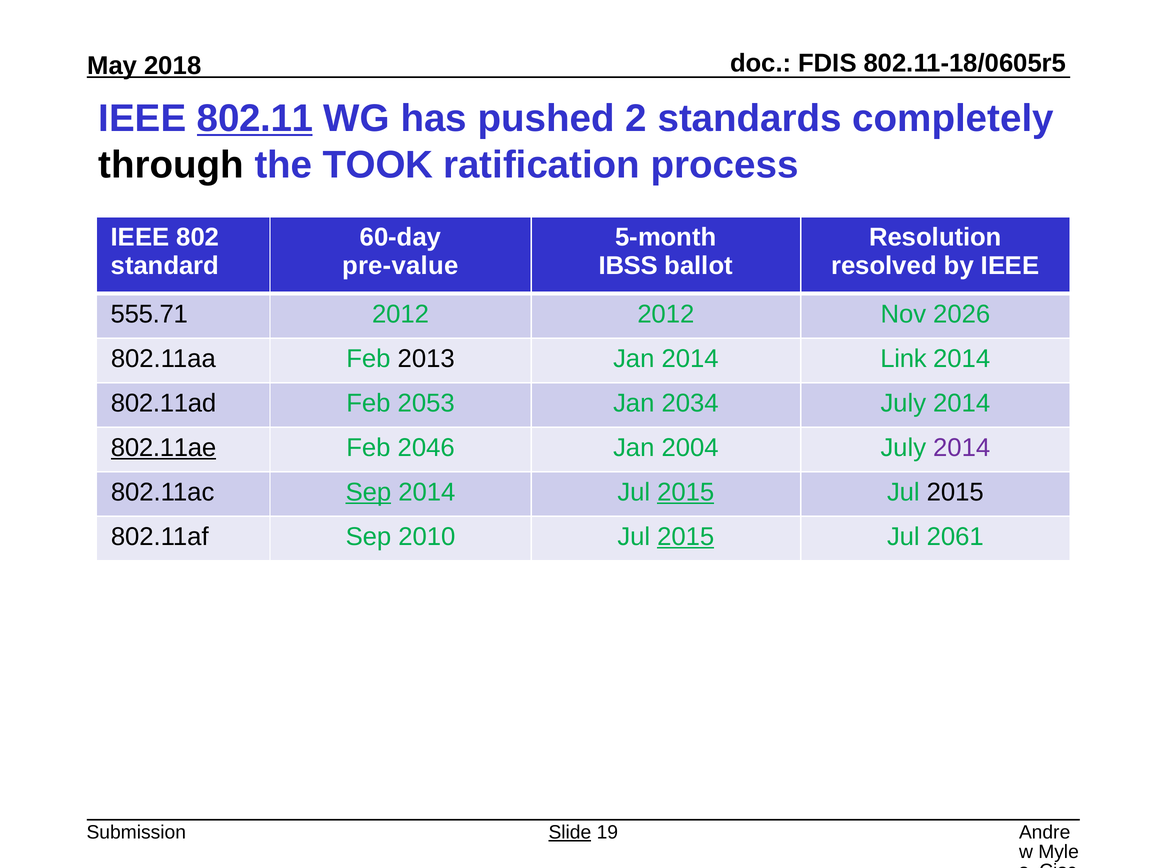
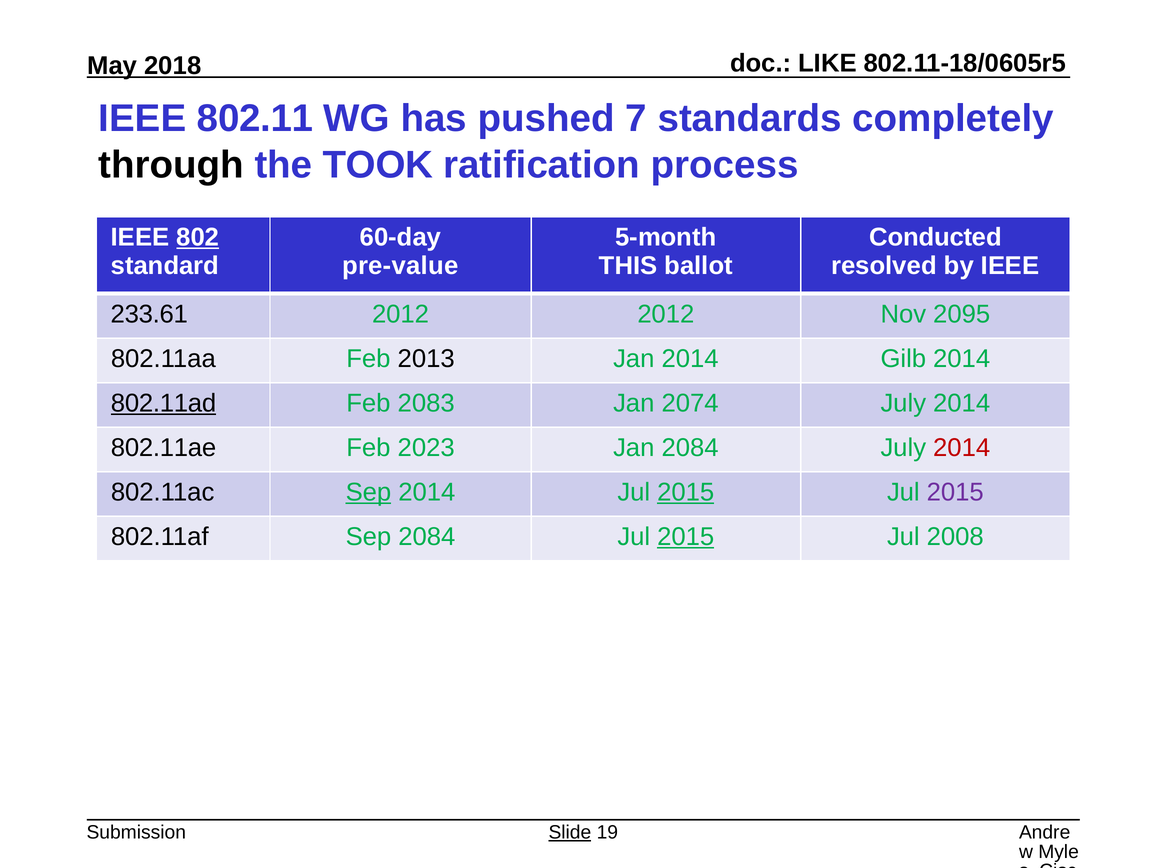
FDIS: FDIS -> LIKE
802.11 underline: present -> none
2: 2 -> 7
802 underline: none -> present
Resolution: Resolution -> Conducted
IBSS: IBSS -> THIS
555.71: 555.71 -> 233.61
2026: 2026 -> 2095
Link: Link -> Gilb
802.11ad underline: none -> present
2053: 2053 -> 2083
2034: 2034 -> 2074
802.11ae underline: present -> none
2046: 2046 -> 2023
Jan 2004: 2004 -> 2084
2014 at (962, 447) colour: purple -> red
2015 at (955, 492) colour: black -> purple
Sep 2010: 2010 -> 2084
2061: 2061 -> 2008
